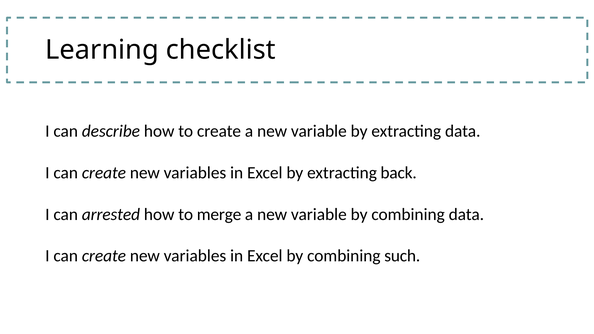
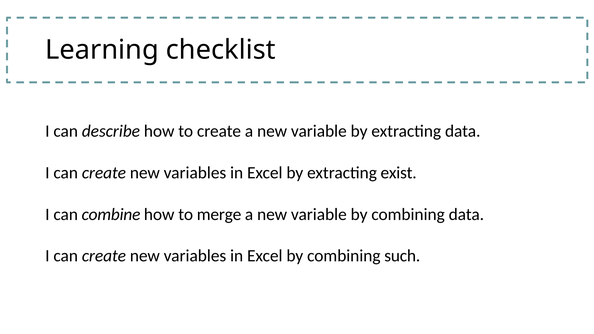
back: back -> exist
arrested: arrested -> combine
